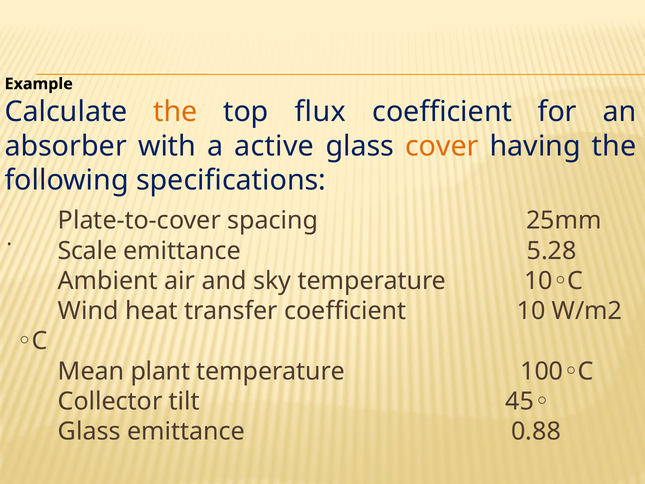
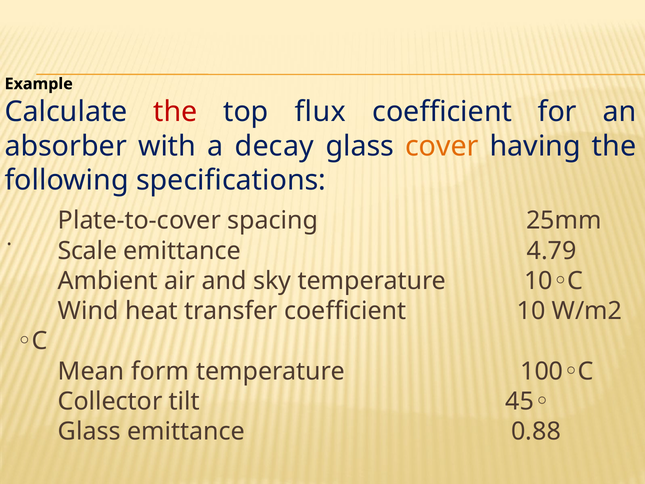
the at (175, 112) colour: orange -> red
active: active -> decay
5.28: 5.28 -> 4.79
plant: plant -> form
